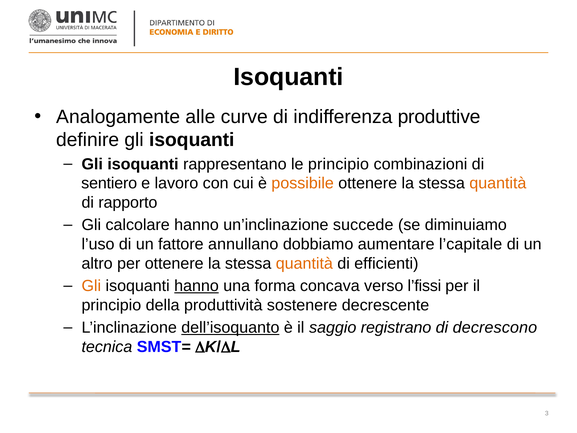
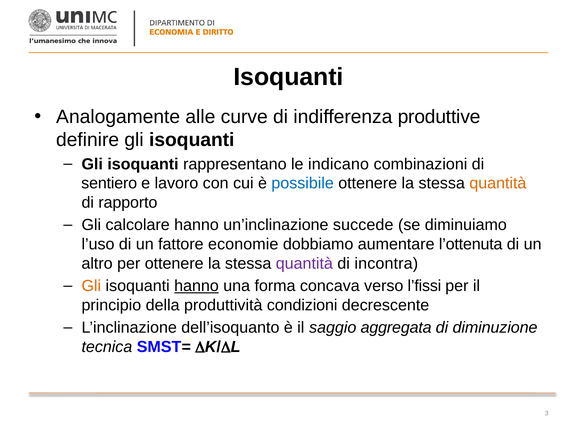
le principio: principio -> indicano
possibile colour: orange -> blue
annullano: annullano -> economie
l’capitale: l’capitale -> l’ottenuta
quantità at (304, 263) colour: orange -> purple
efficienti: efficienti -> incontra
sostenere: sostenere -> condizioni
dell’isoquanto underline: present -> none
registrano: registrano -> aggregata
decrescono: decrescono -> diminuzione
